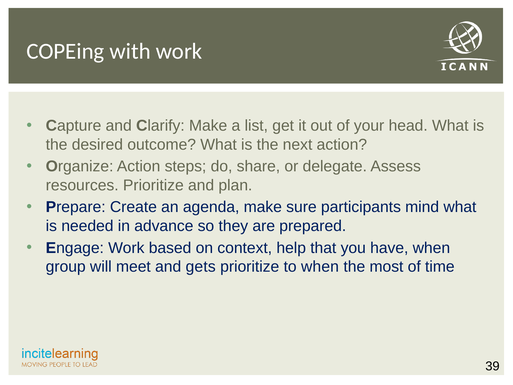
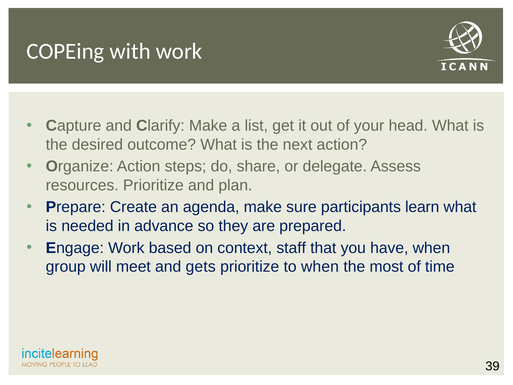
mind: mind -> learn
help: help -> staff
